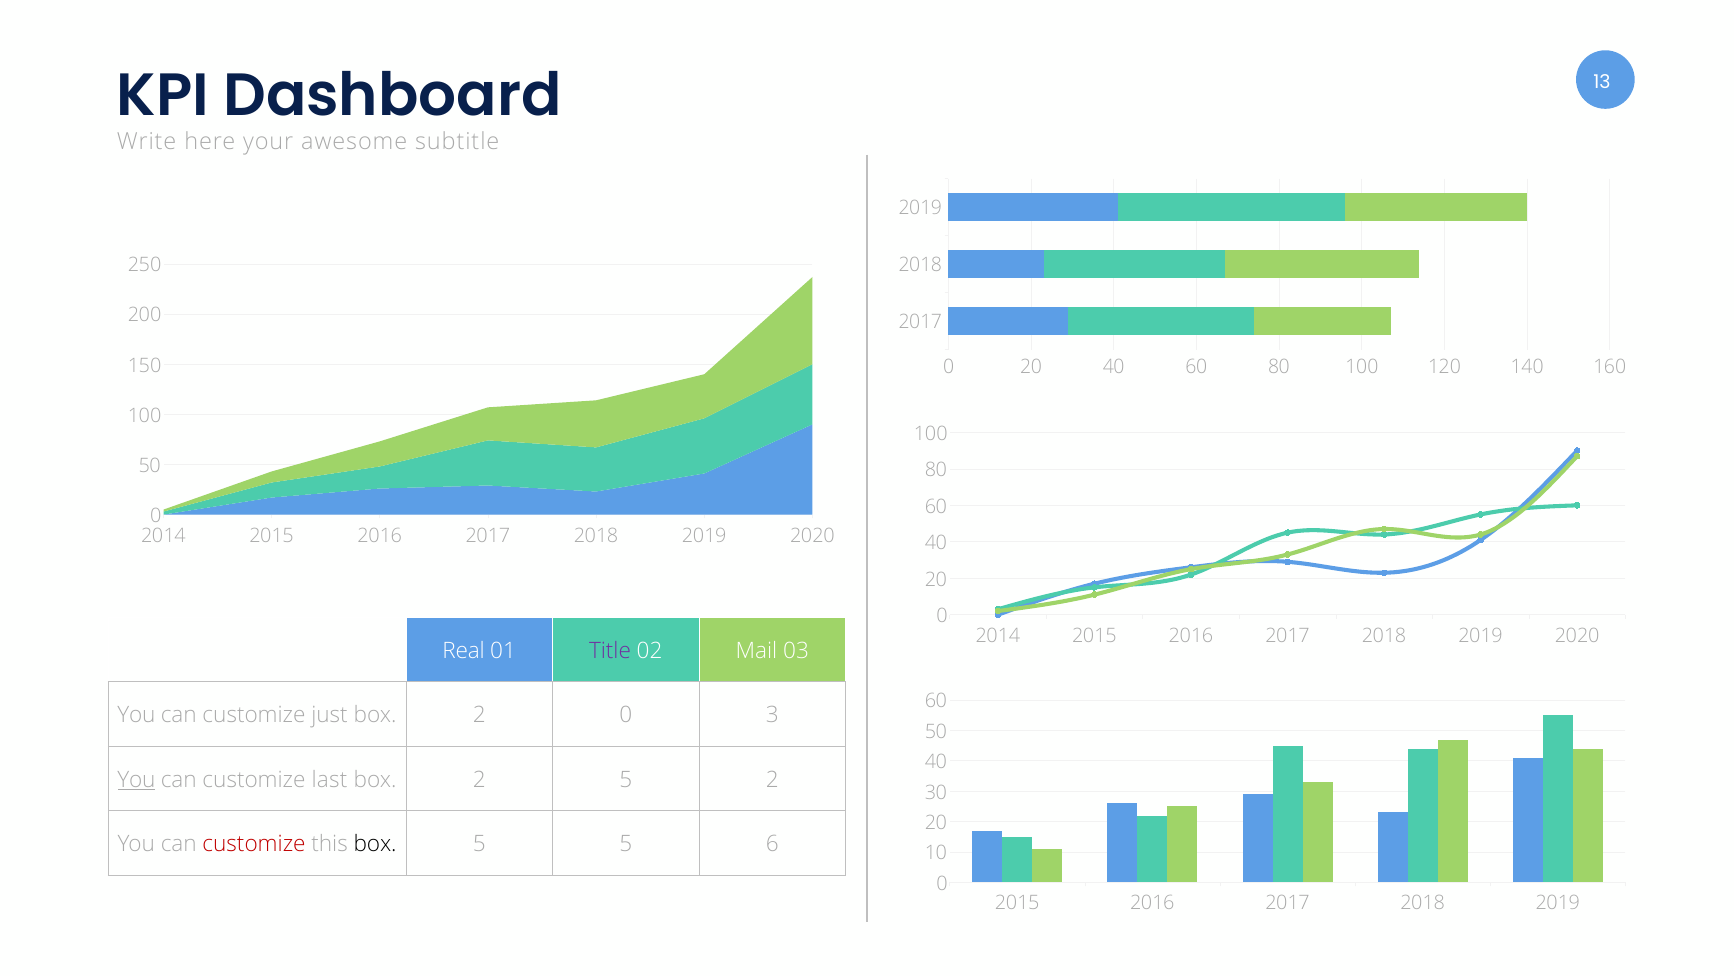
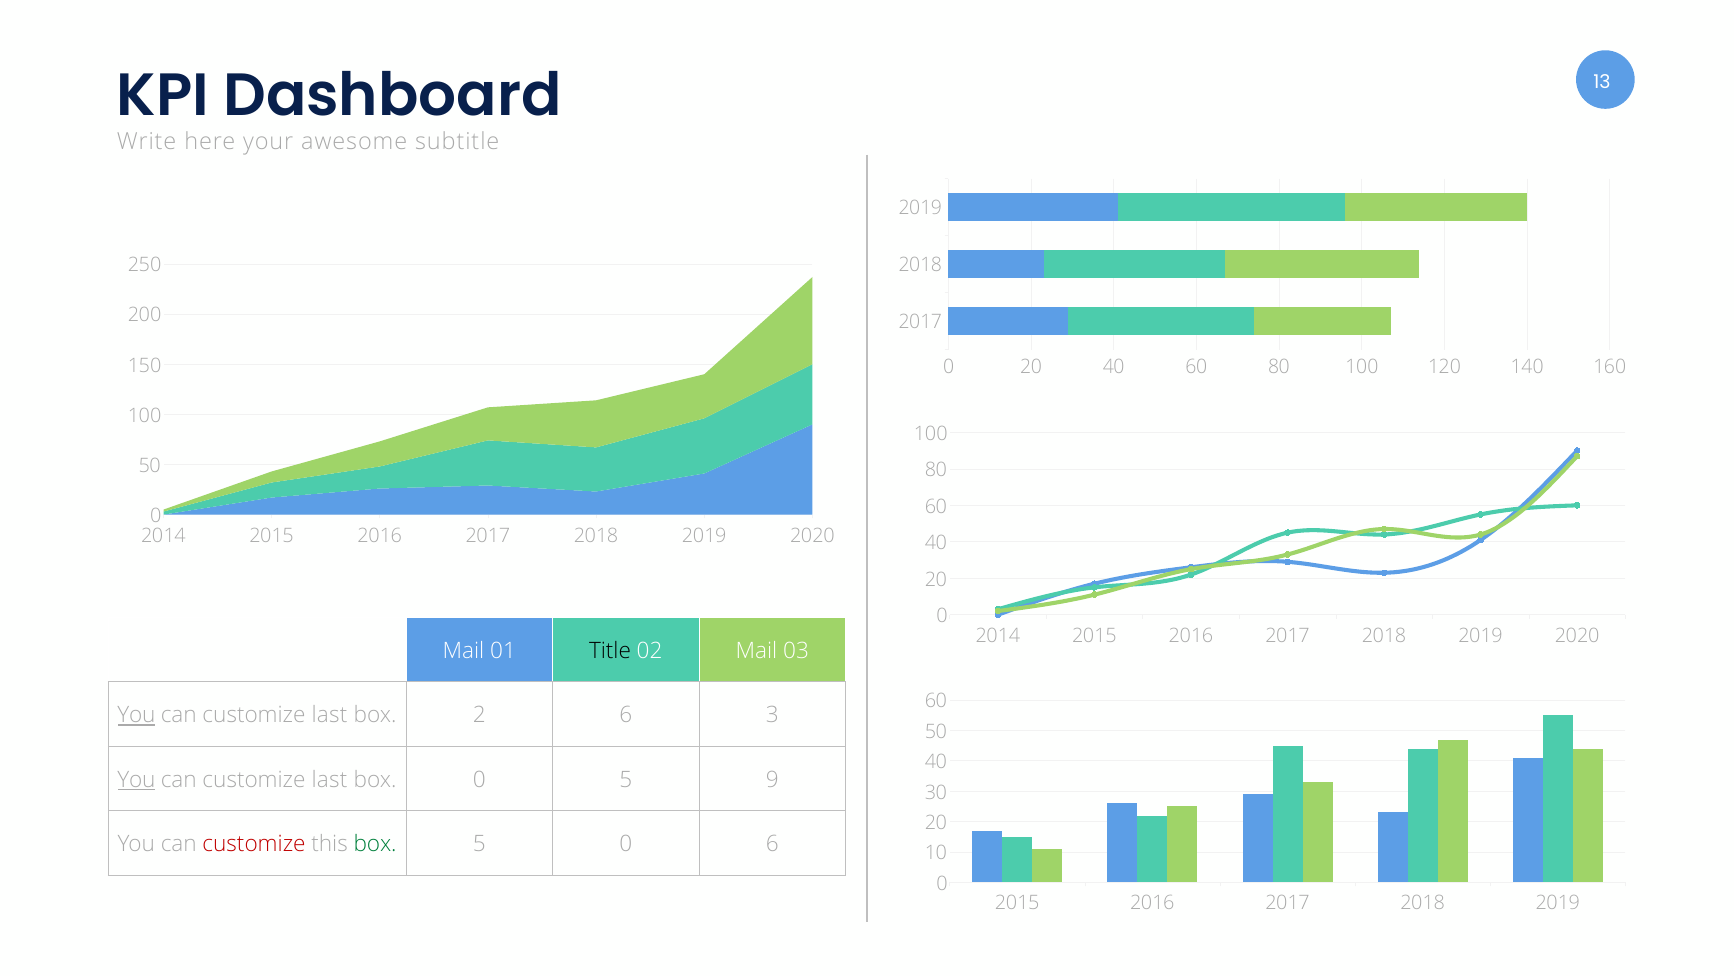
Real at (464, 650): Real -> Mail
Title colour: purple -> black
You at (136, 715) underline: none -> present
just at (330, 715): just -> last
2 0: 0 -> 6
2 at (479, 780): 2 -> 0
5 2: 2 -> 9
box at (375, 844) colour: black -> green
5 5: 5 -> 0
